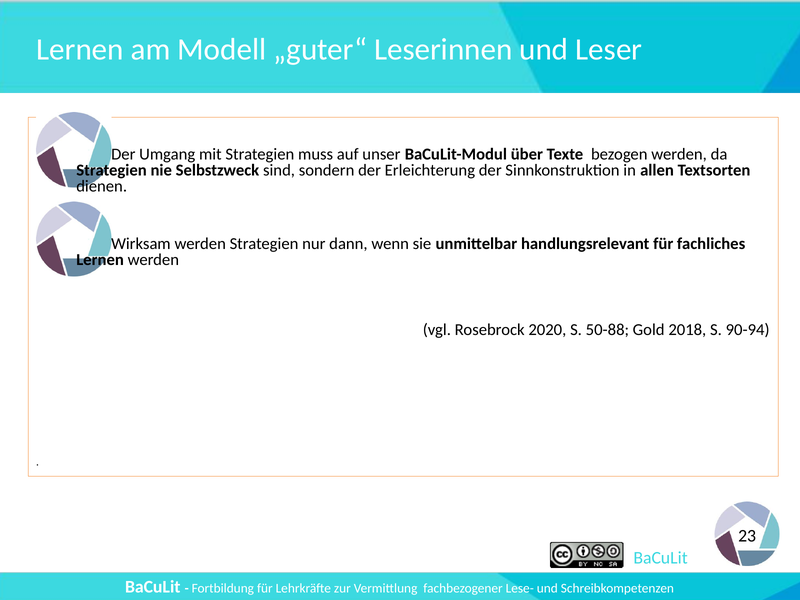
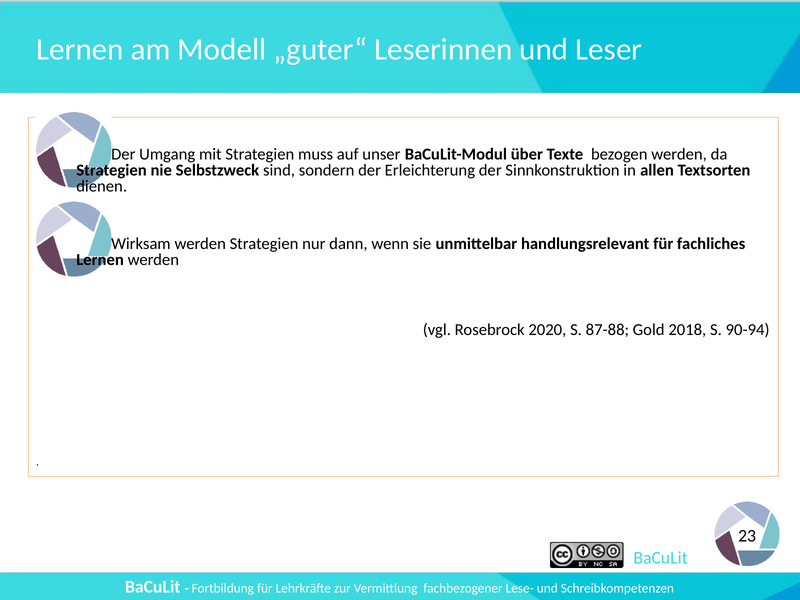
50-88: 50-88 -> 87-88
